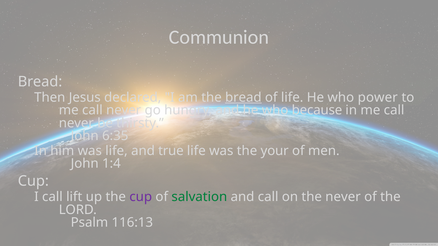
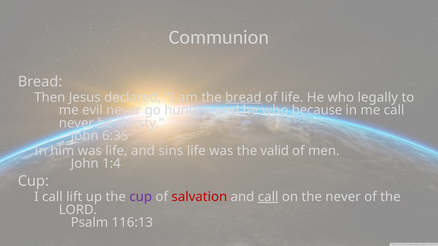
power: power -> legally
call at (92, 110): call -> evil
true: true -> sins
your: your -> valid
salvation colour: green -> red
call at (268, 197) underline: none -> present
